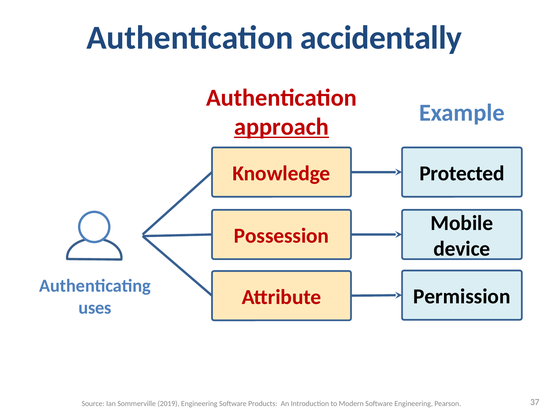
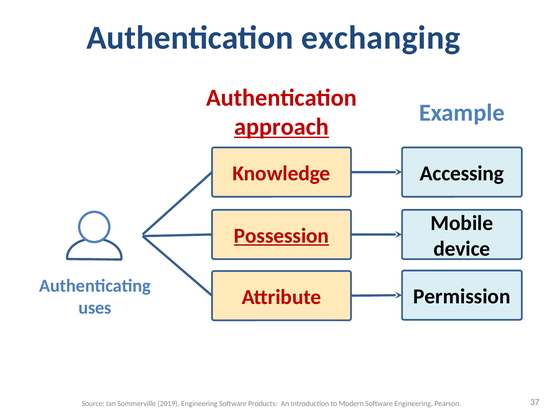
accidentally: accidentally -> exchanging
Protected: Protected -> Accessing
Possession underline: none -> present
